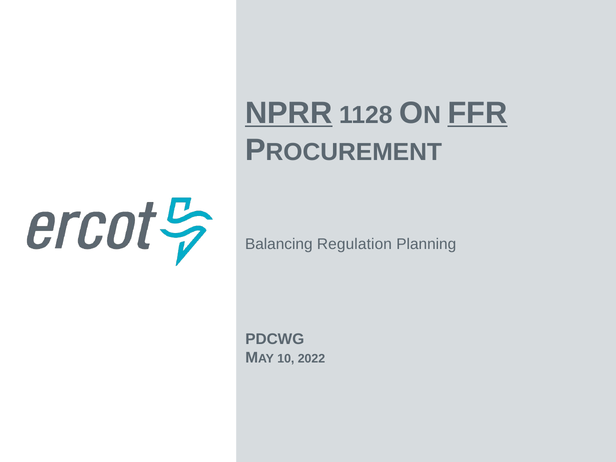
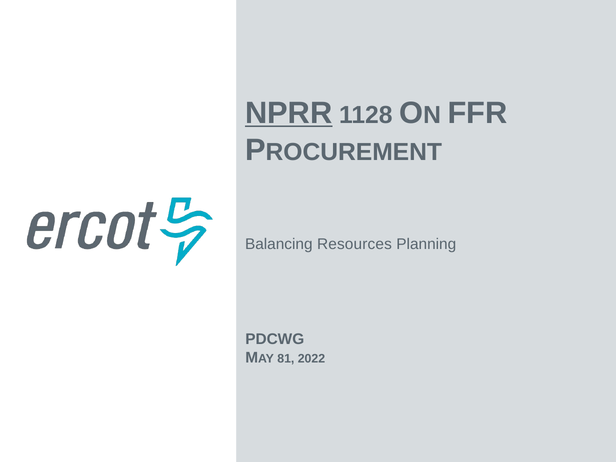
FFR underline: present -> none
Regulation: Regulation -> Resources
10: 10 -> 81
